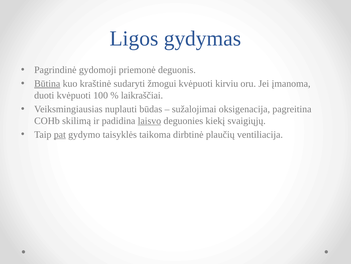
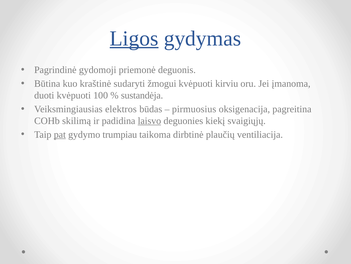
Ligos underline: none -> present
Būtina underline: present -> none
laikraščiai: laikraščiai -> sustandėja
nuplauti: nuplauti -> elektros
sužalojimai: sužalojimai -> pirmuosius
taisyklės: taisyklės -> trumpiau
